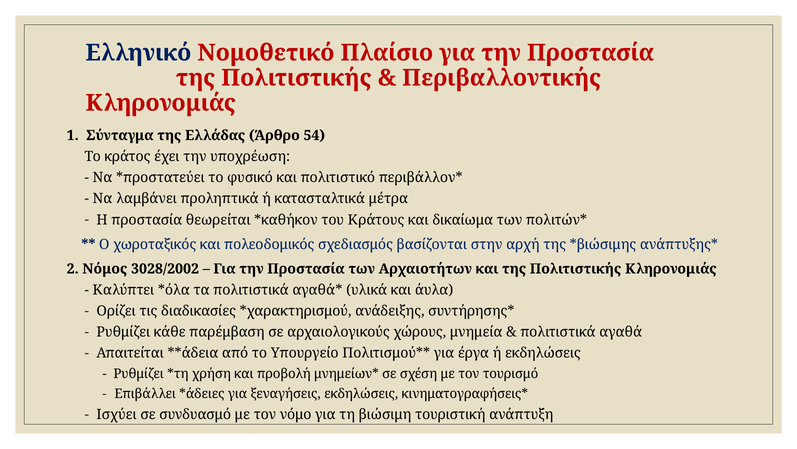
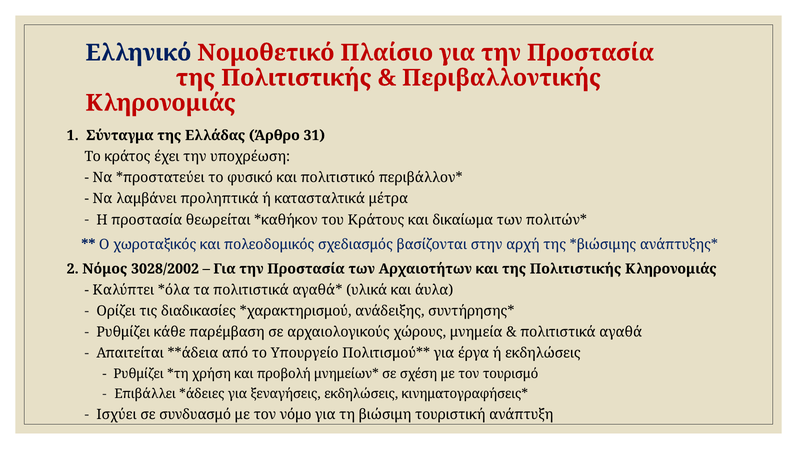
54: 54 -> 31
